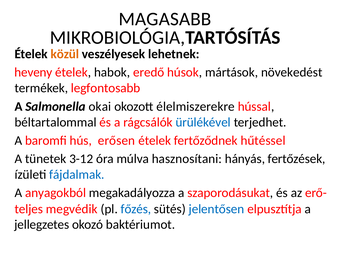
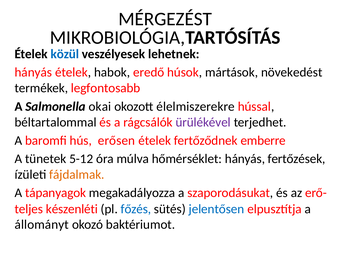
MAGASABB: MAGASABB -> MÉRGEZÉST
közül colour: orange -> blue
heveny at (33, 72): heveny -> hányás
ürülékével colour: blue -> purple
hűtéssel: hűtéssel -> emberre
3-12: 3-12 -> 5-12
hasznosítani: hasznosítani -> hőmérséklet
fájdalmak colour: blue -> orange
anyagokból: anyagokból -> tápanyagok
megvédik: megvédik -> készenléti
jellegzetes: jellegzetes -> állományt
